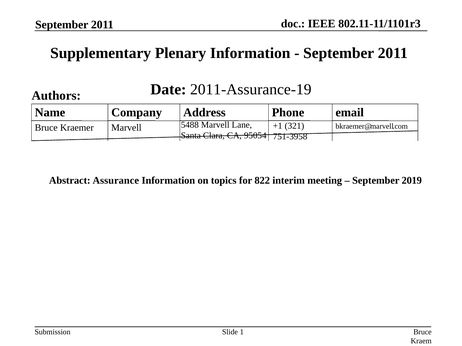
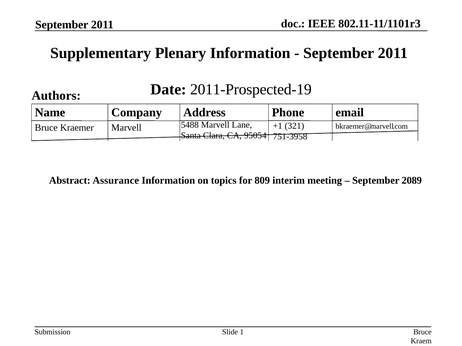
2011-Assurance-19: 2011-Assurance-19 -> 2011-Prospected-19
822: 822 -> 809
2019: 2019 -> 2089
